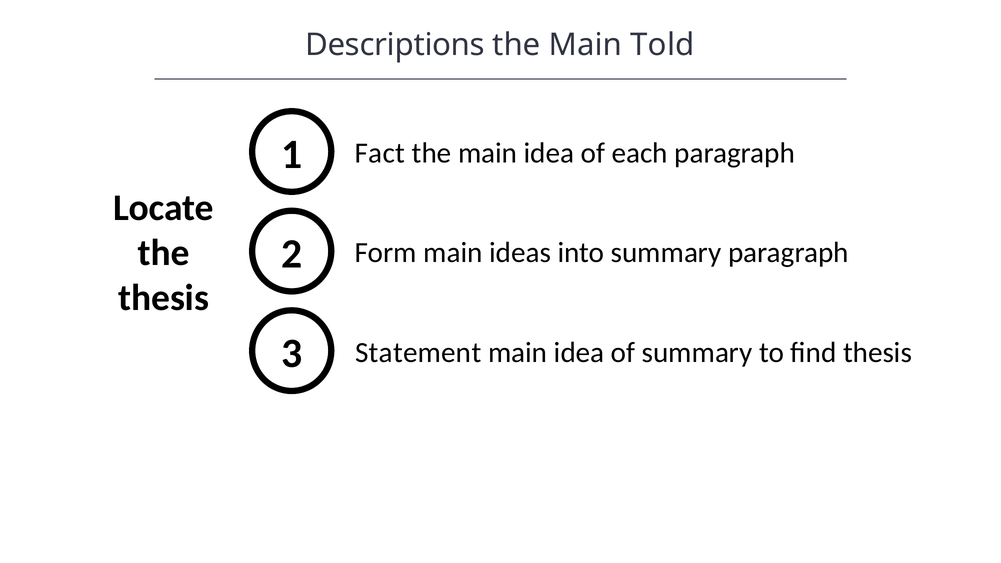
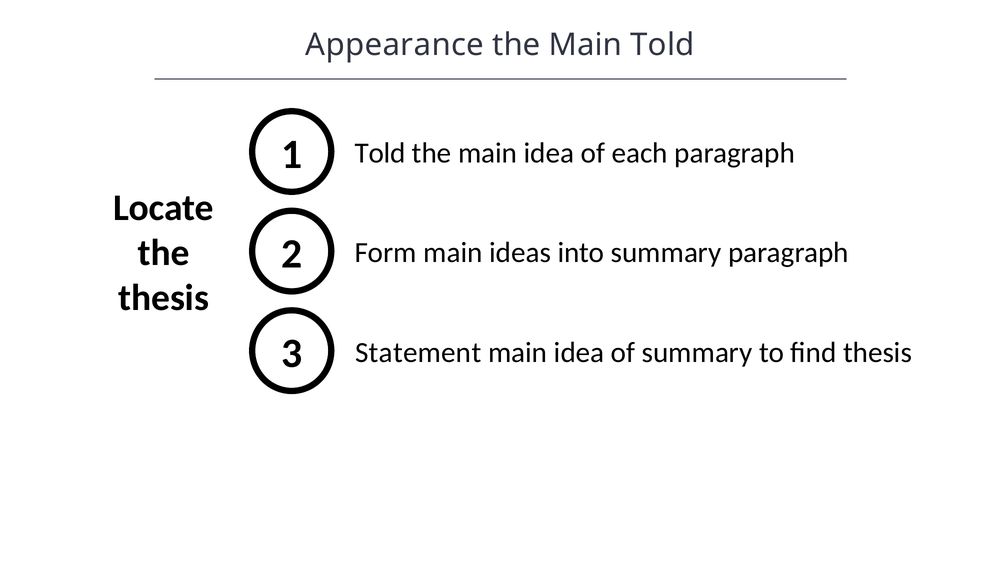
Descriptions: Descriptions -> Appearance
1 Fact: Fact -> Told
